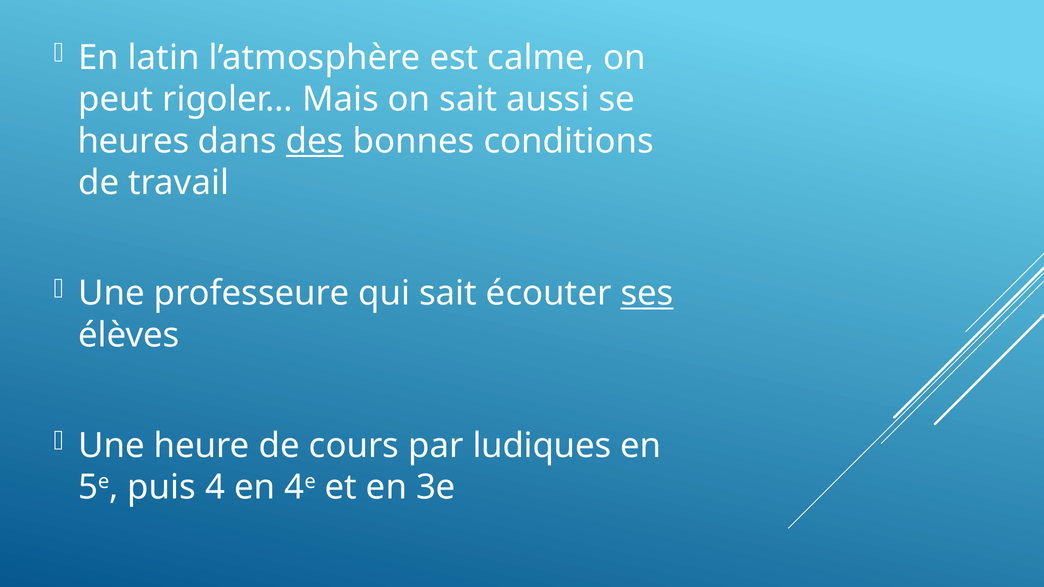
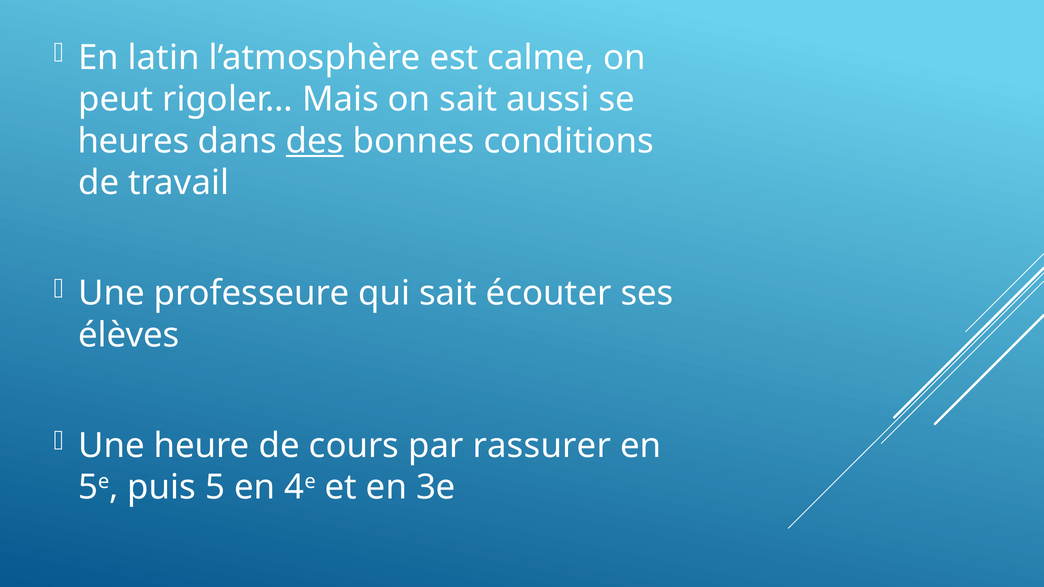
ses underline: present -> none
ludiques: ludiques -> rassurer
4: 4 -> 5
